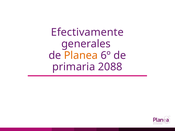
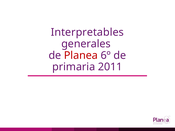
Efectivamente: Efectivamente -> Interpretables
Planea colour: orange -> red
2088: 2088 -> 2011
